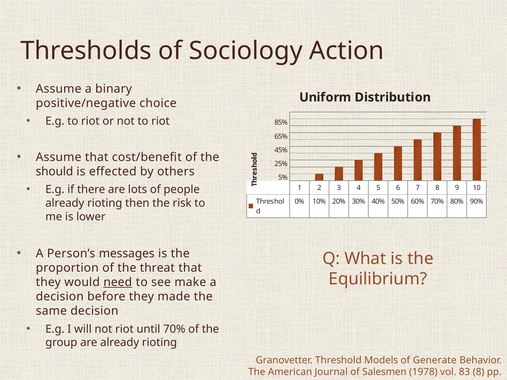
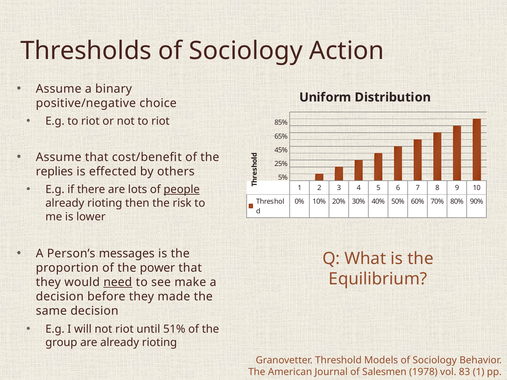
should: should -> replies
people underline: none -> present
threat: threat -> power
until 70%: 70% -> 51%
Models of Generate: Generate -> Sociology
83 8: 8 -> 1
